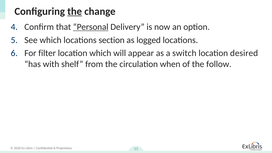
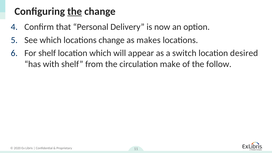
Personal underline: present -> none
locations section: section -> change
logged: logged -> makes
For filter: filter -> shelf
when: when -> make
